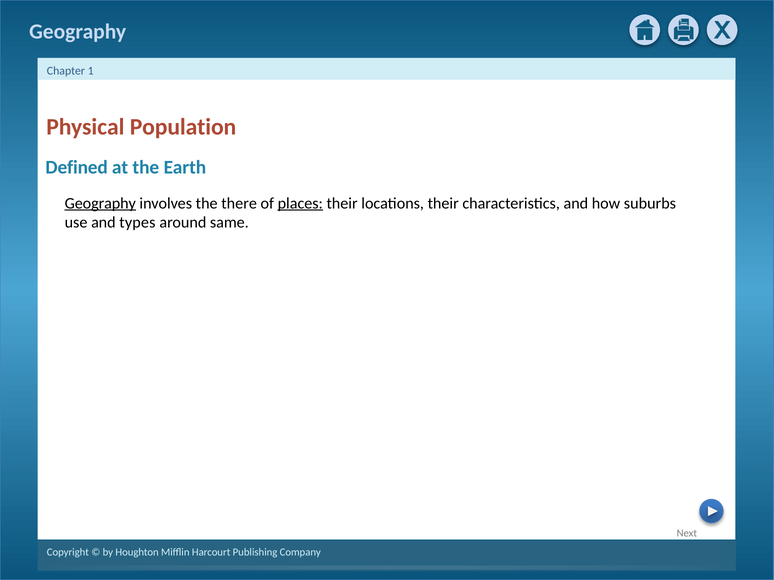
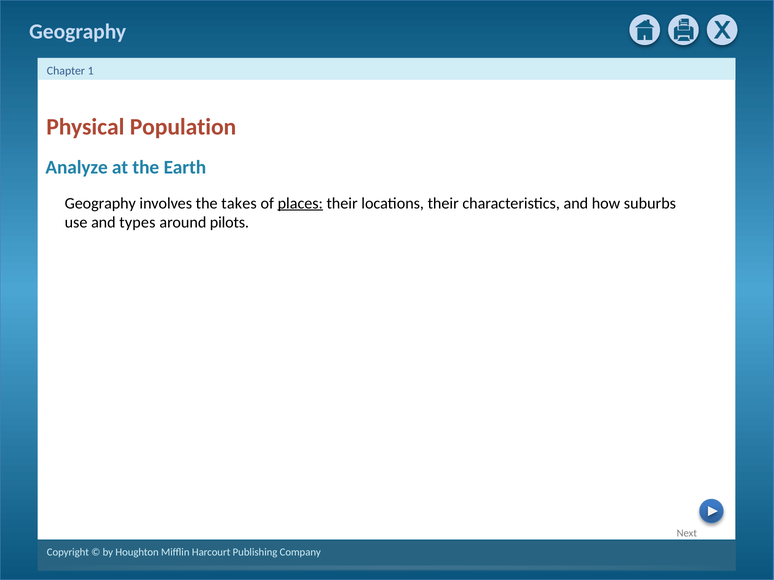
Defined: Defined -> Analyze
Geography at (100, 203) underline: present -> none
there: there -> takes
same: same -> pilots
